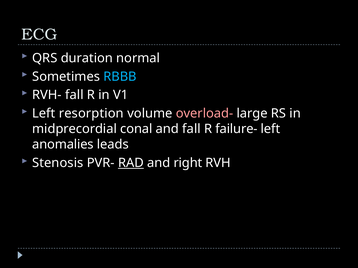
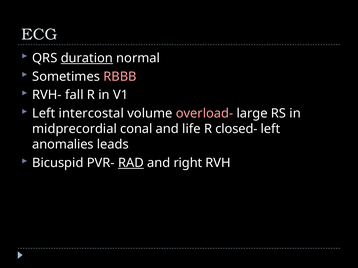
duration underline: none -> present
RBBB colour: light blue -> pink
resorption: resorption -> intercostal
and fall: fall -> life
failure-: failure- -> closed-
Stenosis: Stenosis -> Bicuspid
